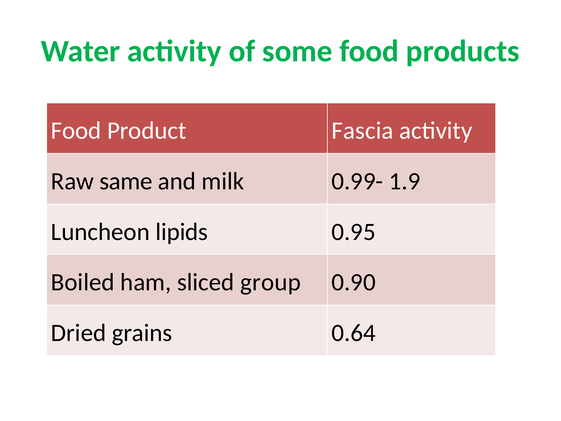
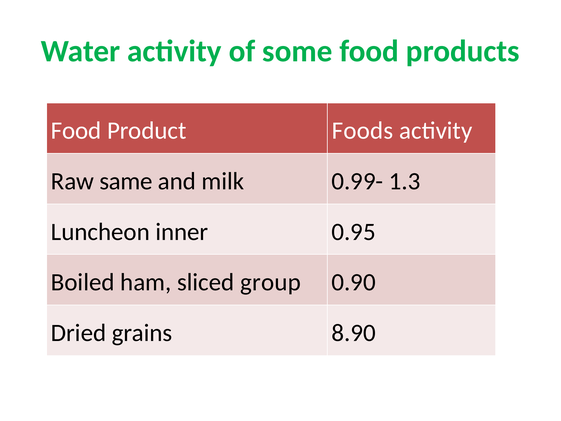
Fascia: Fascia -> Foods
1.9: 1.9 -> 1.3
lipids: lipids -> inner
0.64: 0.64 -> 8.90
